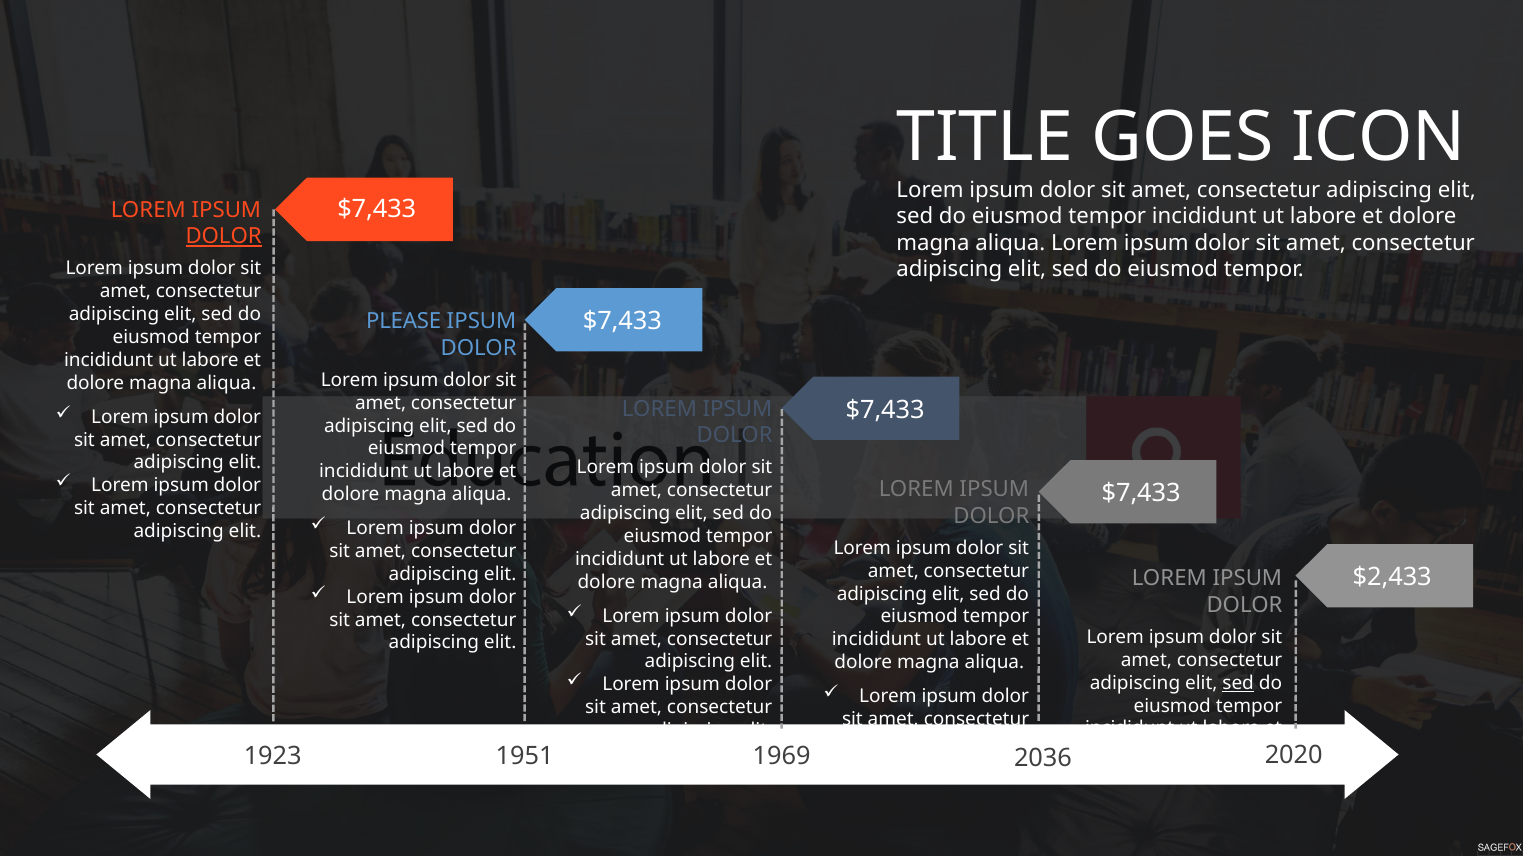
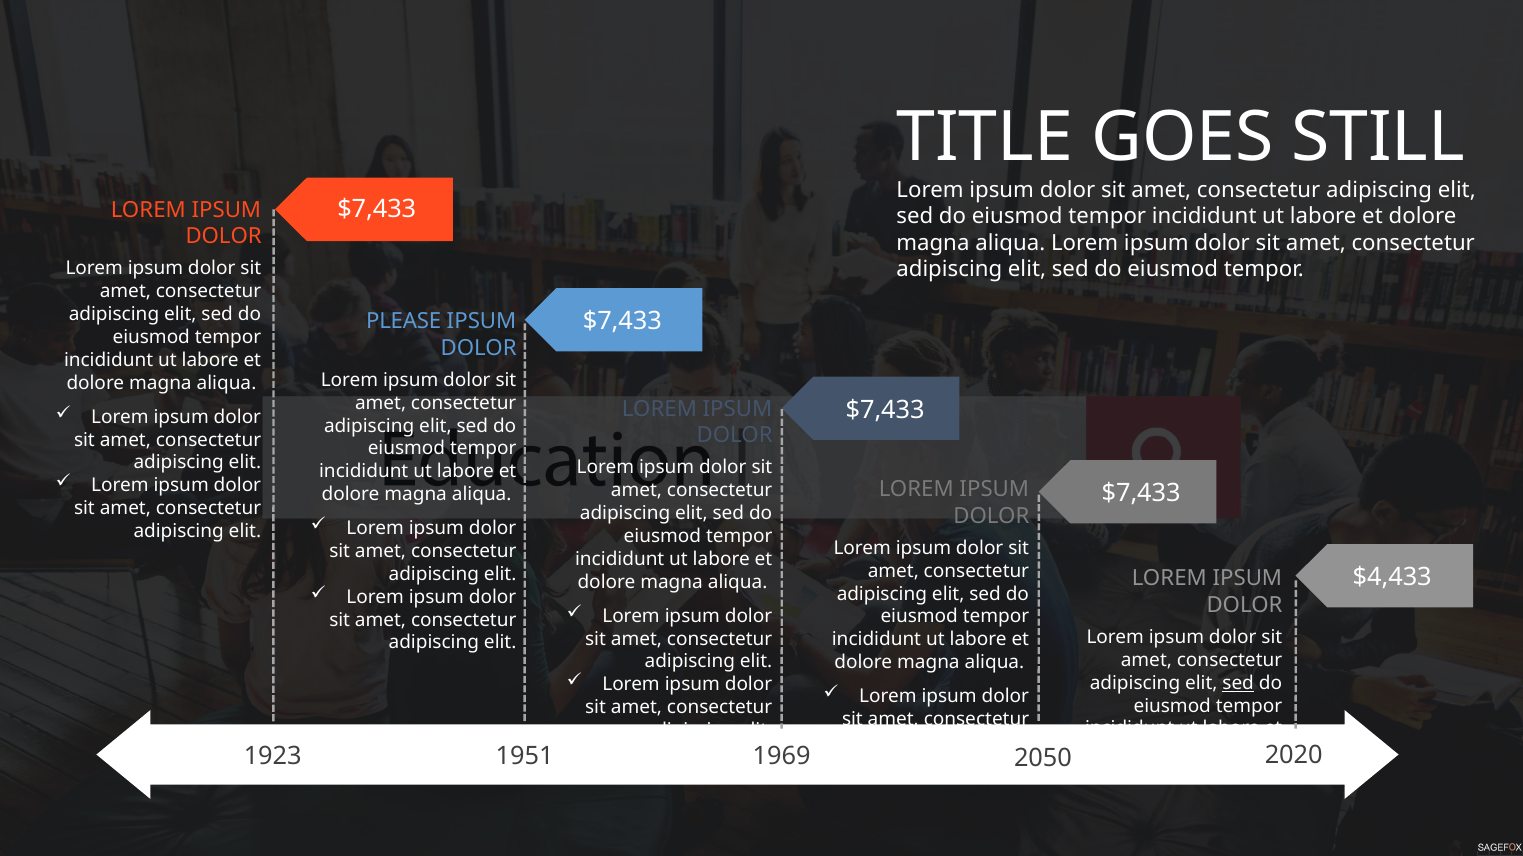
ICON: ICON -> STILL
DOLOR at (224, 237) underline: present -> none
$2,433: $2,433 -> $4,433
2036: 2036 -> 2050
